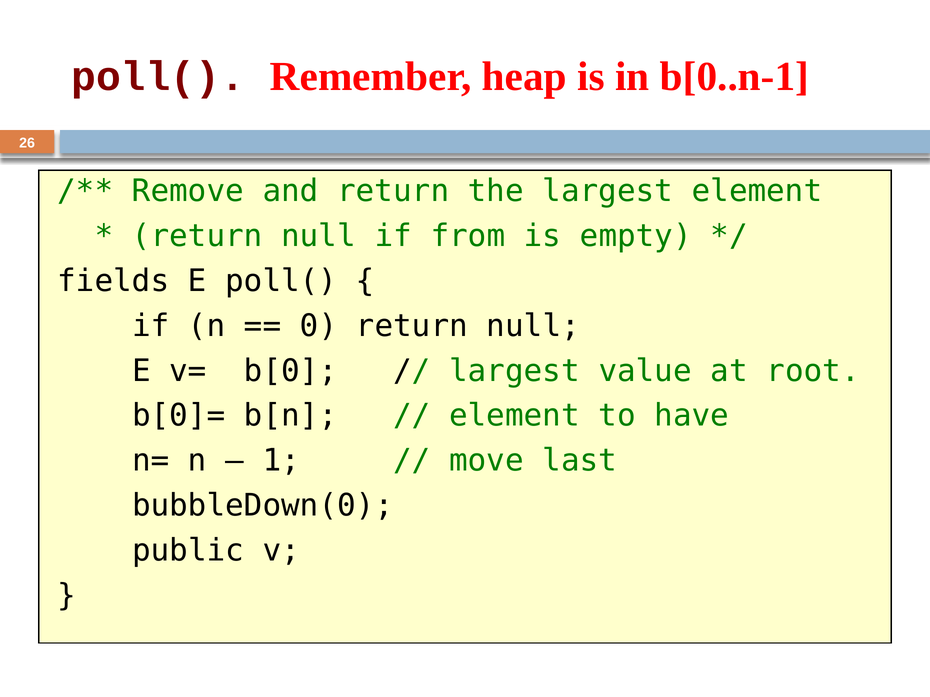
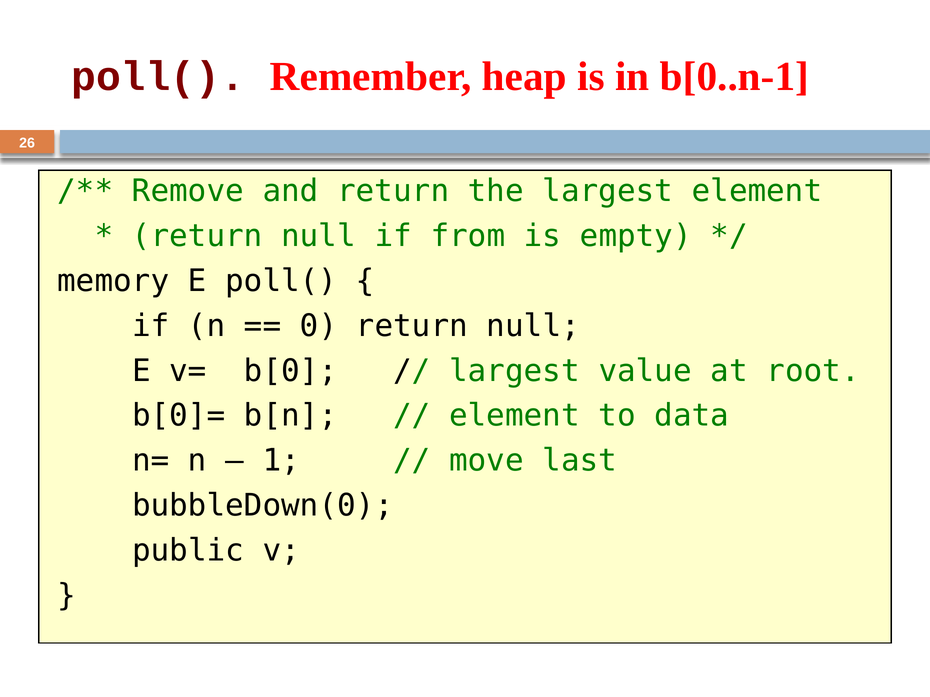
fields: fields -> memory
have: have -> data
